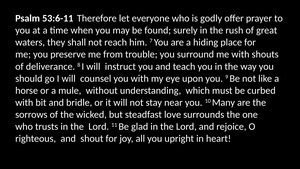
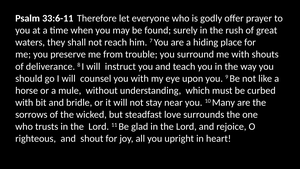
53:6-11: 53:6-11 -> 33:6-11
